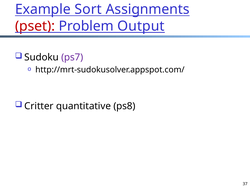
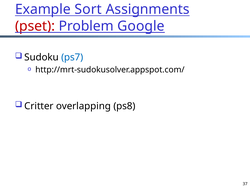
Output: Output -> Google
ps7 colour: purple -> blue
quantitative: quantitative -> overlapping
